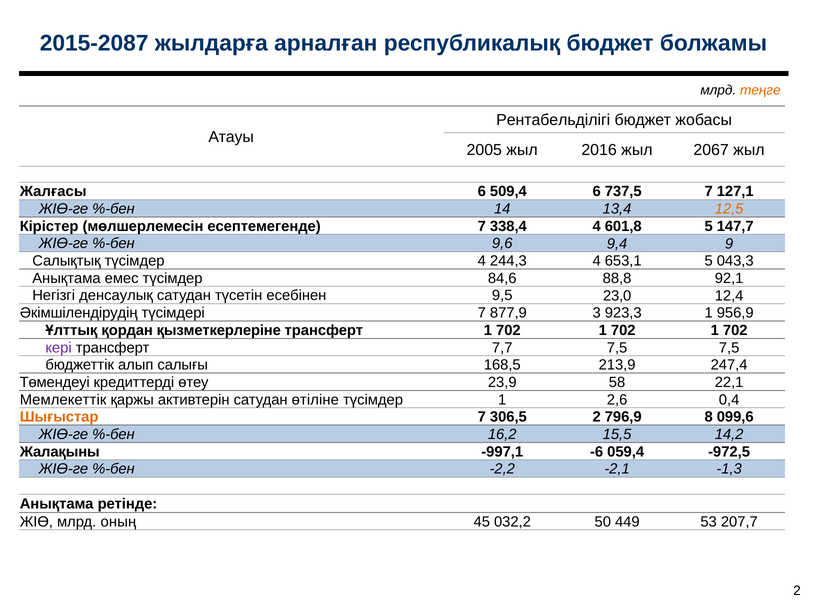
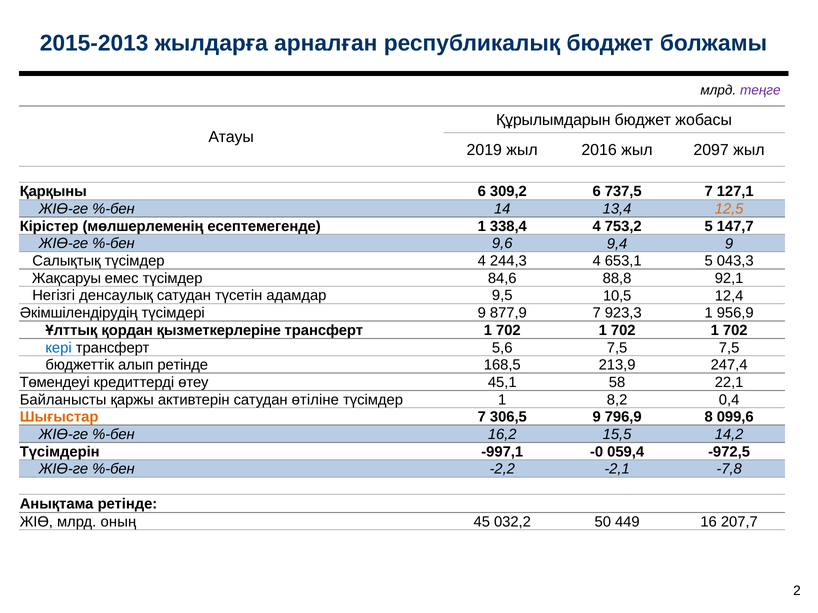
2015-2087: 2015-2087 -> 2015-2013
теңге colour: orange -> purple
Рентабельділігі: Рентабельділігі -> Құрылымдарын
2005: 2005 -> 2019
2067: 2067 -> 2097
Жалғасы: Жалғасы -> Қарқыны
509,4: 509,4 -> 309,2
мөлшерлемесін: мөлшерлемесін -> мөлшерлеменің
есептемегенде 7: 7 -> 1
601,8: 601,8 -> 753,2
Анықтама at (66, 278): Анықтама -> Жақсаруы
есебінен: есебінен -> адамдар
23,0: 23,0 -> 10,5
түсімдері 7: 7 -> 9
877,9 3: 3 -> 7
кері colour: purple -> blue
7,7: 7,7 -> 5,6
алып салығы: салығы -> ретінде
23,9: 23,9 -> 45,1
Мемлекеттік: Мемлекеттік -> Байланысты
2,6: 2,6 -> 8,2
306,5 2: 2 -> 9
Жалақыны: Жалақыны -> Түсімдерін
-6: -6 -> -0
-1,3: -1,3 -> -7,8
53: 53 -> 16
